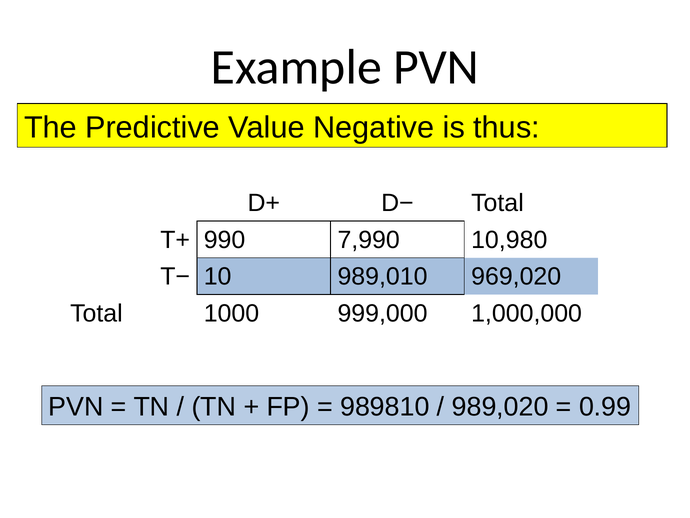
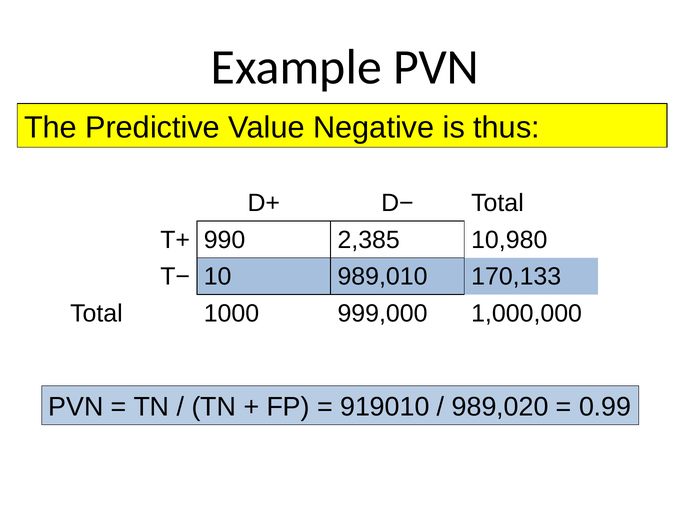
7,990: 7,990 -> 2,385
969,020: 969,020 -> 170,133
989810: 989810 -> 919010
